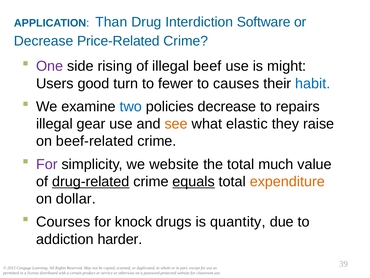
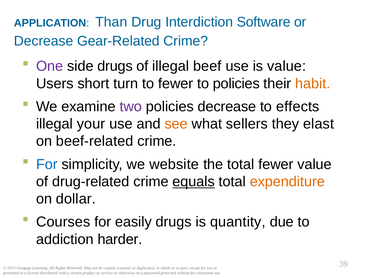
Price-Related: Price-Related -> Gear-Related
side rising: rising -> drugs
is might: might -> value
good: good -> short
to causes: causes -> policies
habit colour: blue -> orange
two colour: blue -> purple
repairs: repairs -> effects
gear: gear -> your
elastic: elastic -> sellers
raise: raise -> elast
For at (47, 164) colour: purple -> blue
total much: much -> fewer
drug-related underline: present -> none
knock: knock -> easily
